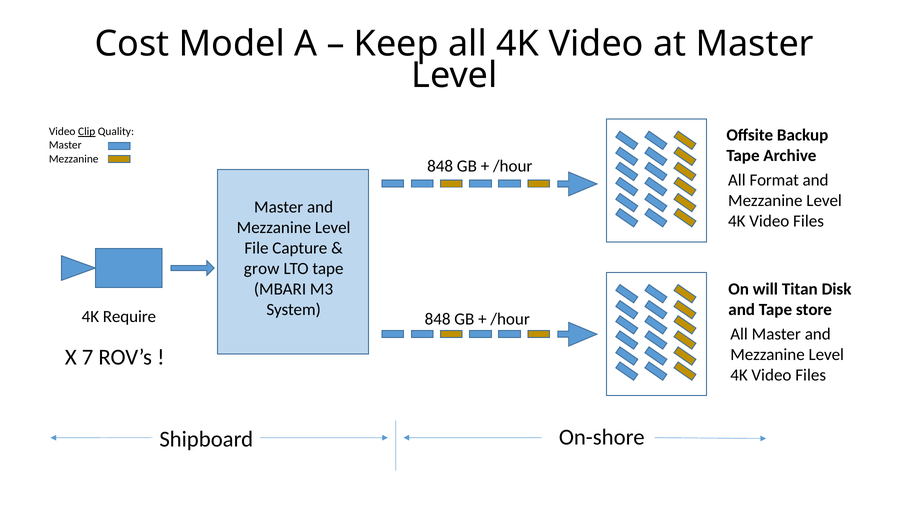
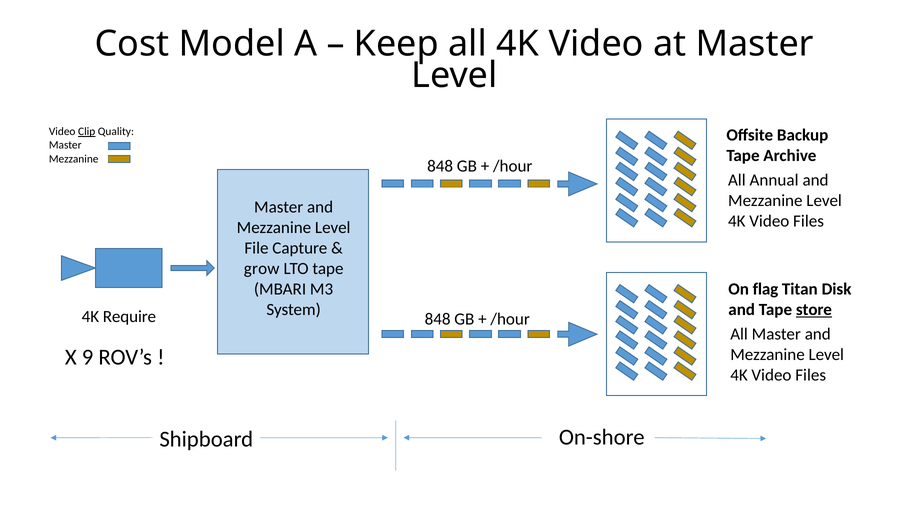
Format: Format -> Annual
will: will -> flag
store underline: none -> present
7: 7 -> 9
